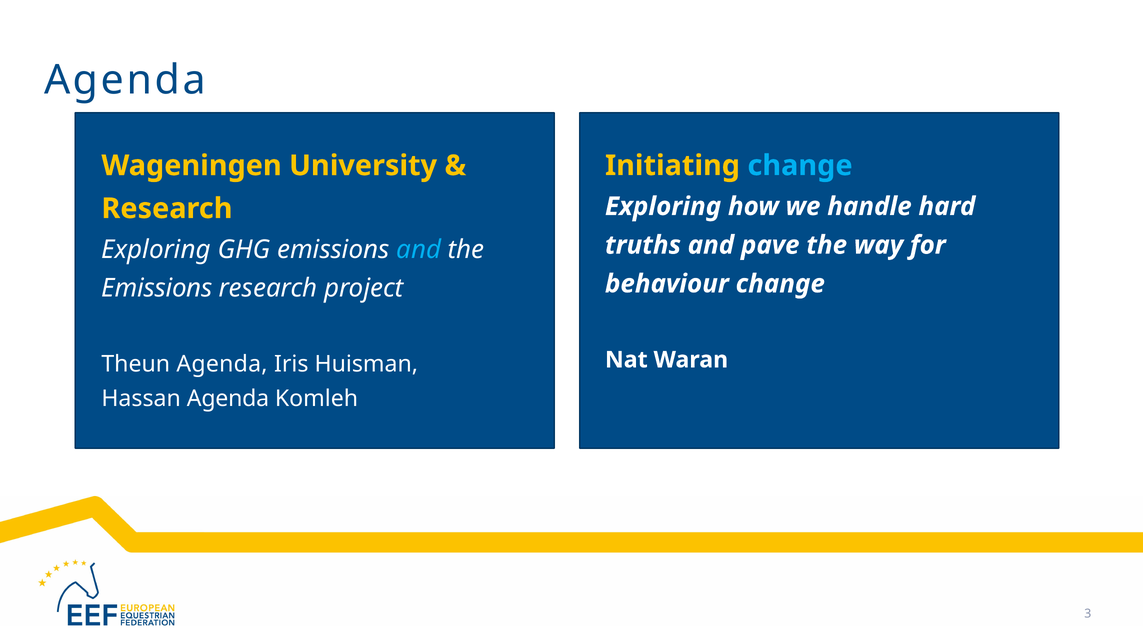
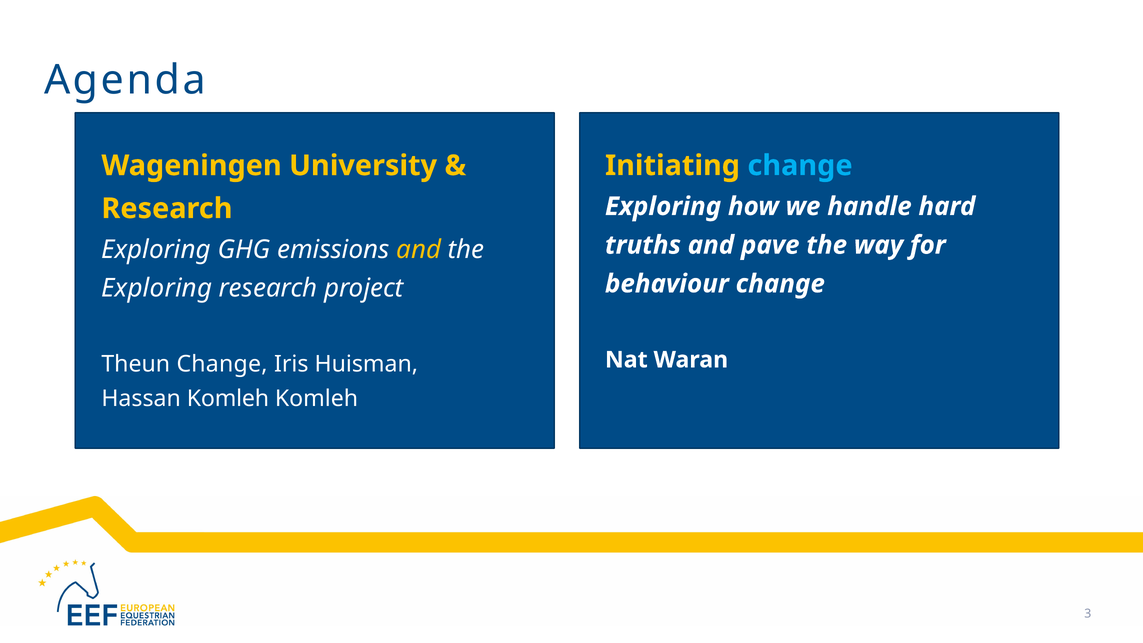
and at (419, 249) colour: light blue -> yellow
Emissions at (157, 288): Emissions -> Exploring
Theun Agenda: Agenda -> Change
Hassan Agenda: Agenda -> Komleh
